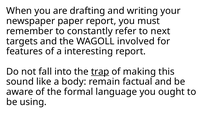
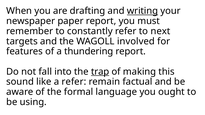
writing underline: none -> present
interesting: interesting -> thundering
a body: body -> refer
